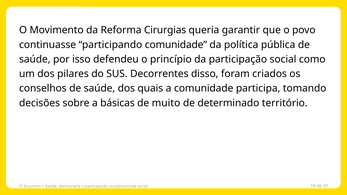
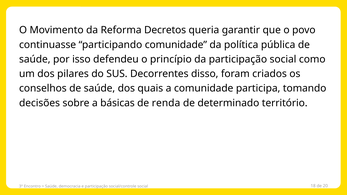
Cirurgias: Cirurgias -> Decretos
muito: muito -> renda
